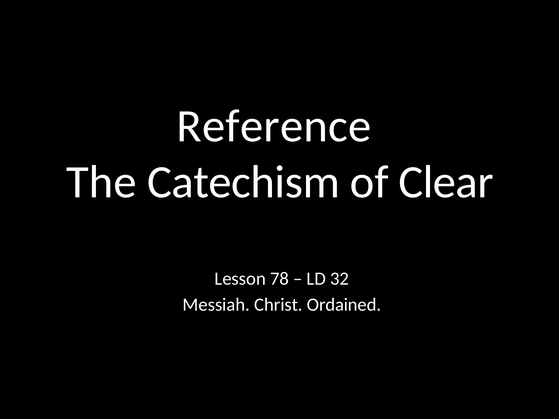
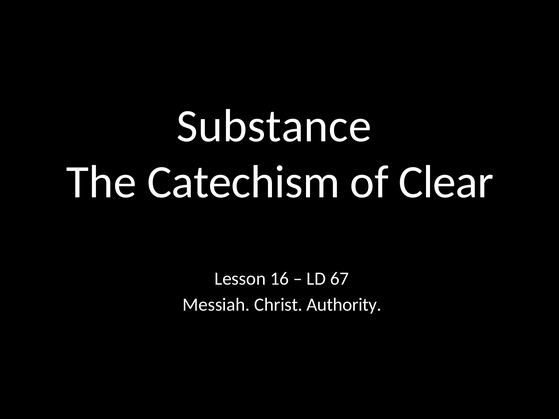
Reference: Reference -> Substance
78: 78 -> 16
32: 32 -> 67
Ordained: Ordained -> Authority
